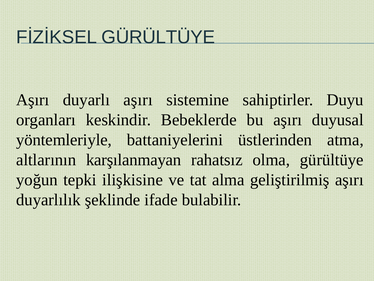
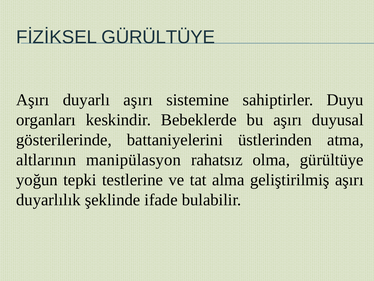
yöntemleriyle: yöntemleriyle -> gösterilerinde
karşılanmayan: karşılanmayan -> manipülasyon
ilişkisine: ilişkisine -> testlerine
